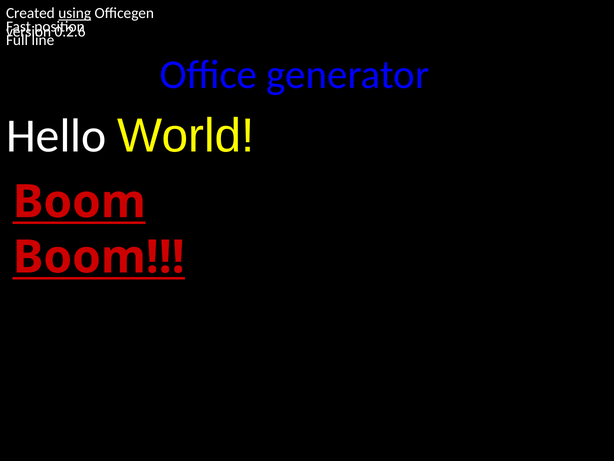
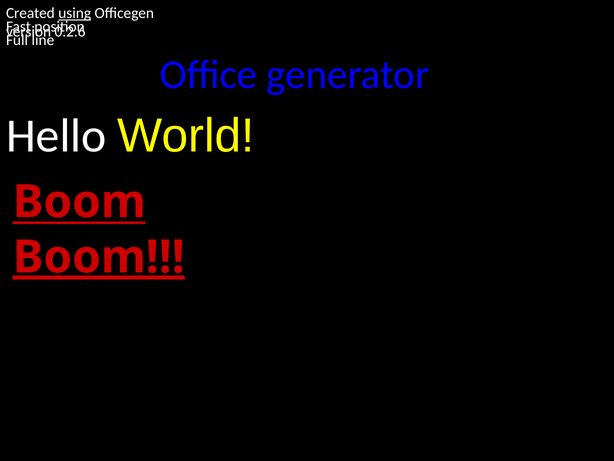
Boom at (99, 257) underline: none -> present
